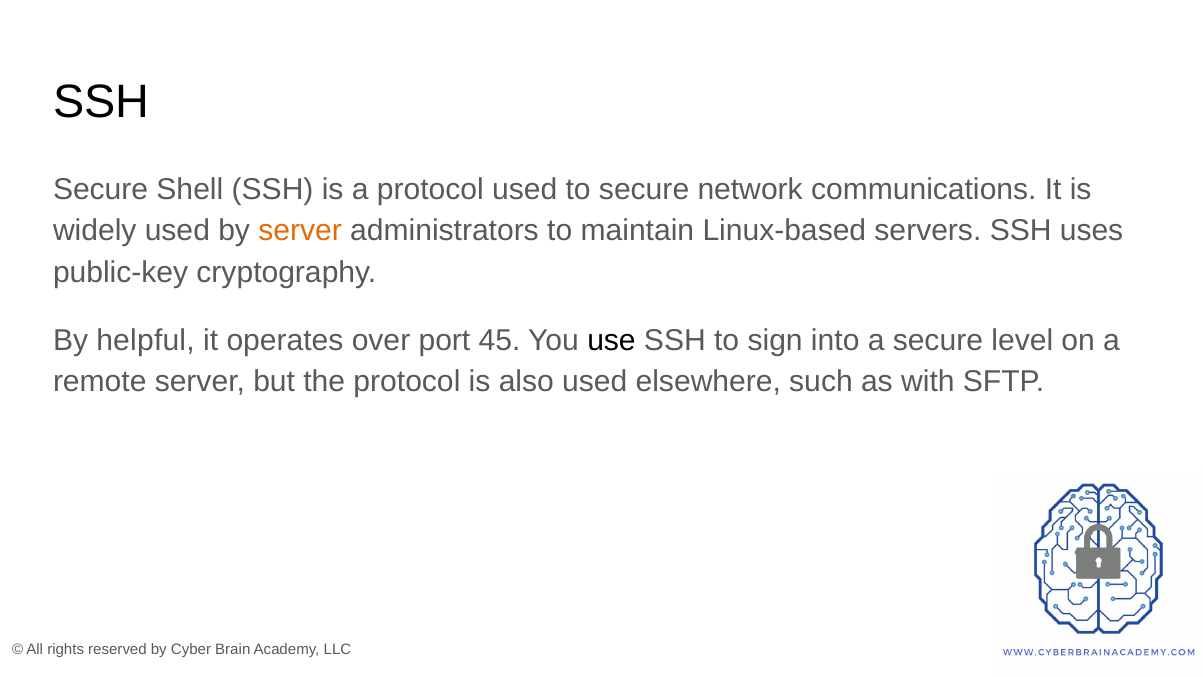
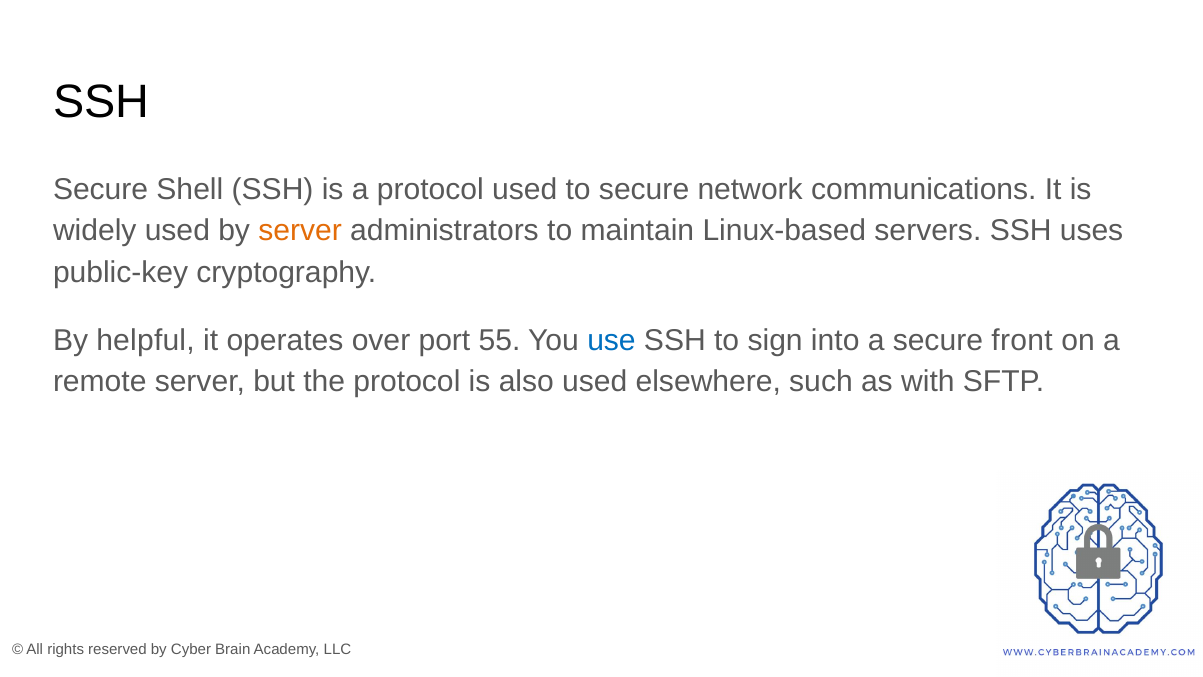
45: 45 -> 55
use colour: black -> blue
level: level -> front
